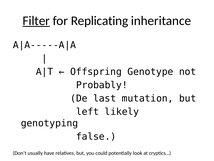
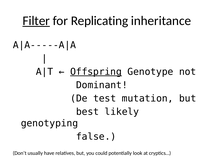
Offspring underline: none -> present
Probably: Probably -> Dominant
last: last -> test
left: left -> best
